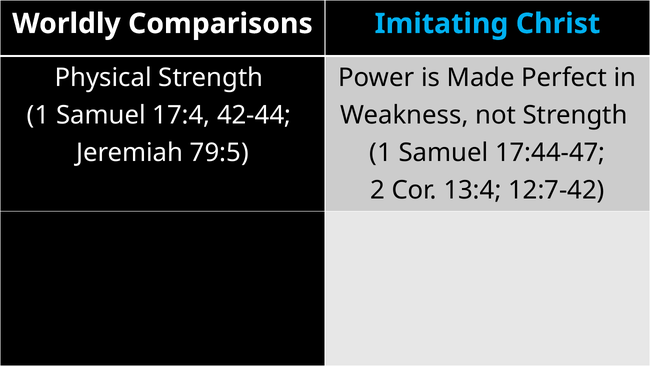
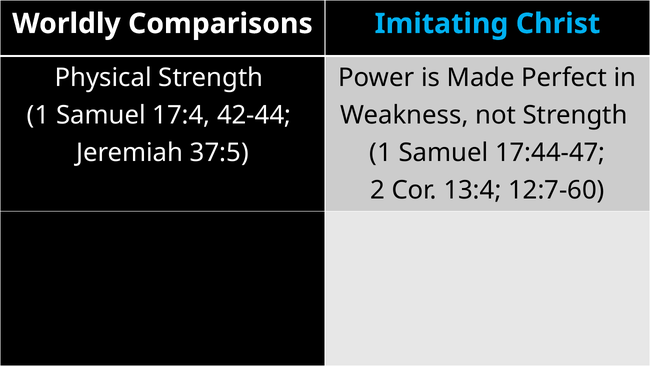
79:5: 79:5 -> 37:5
12:7-42: 12:7-42 -> 12:7-60
